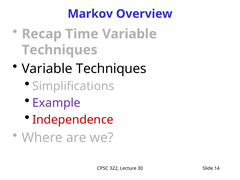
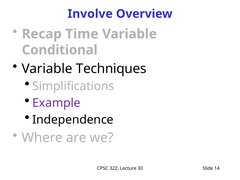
Markov: Markov -> Involve
Techniques at (60, 50): Techniques -> Conditional
Independence colour: red -> black
